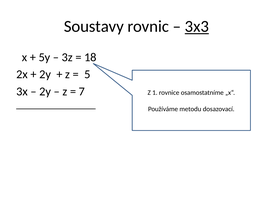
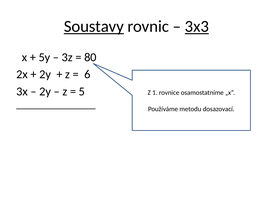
Soustavy underline: none -> present
18: 18 -> 80
5: 5 -> 6
7: 7 -> 5
